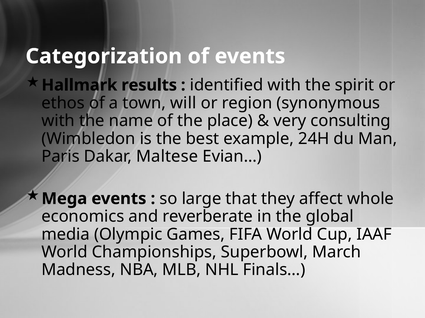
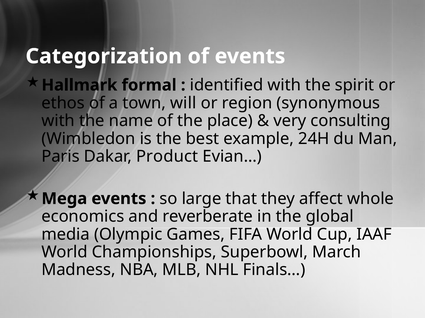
results: results -> formal
Maltese: Maltese -> Product
